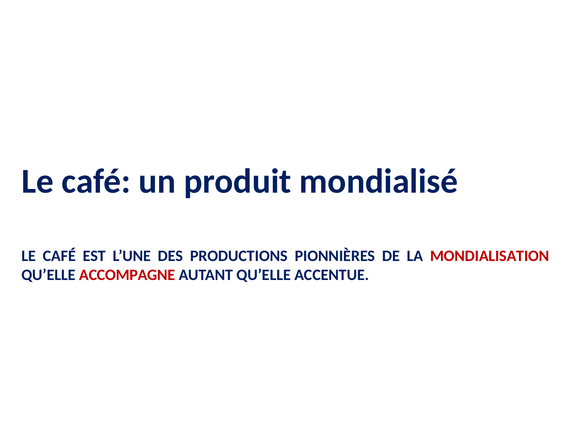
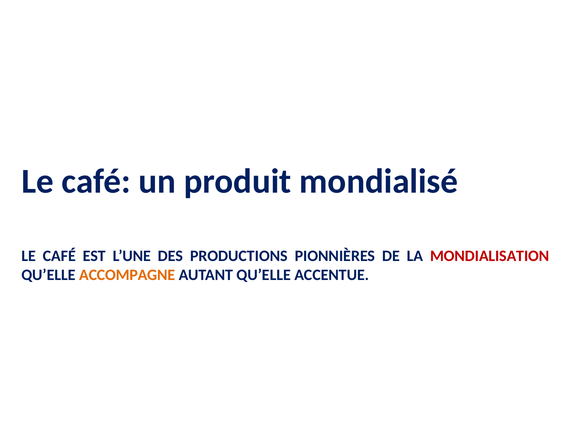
ACCOMPAGNE colour: red -> orange
